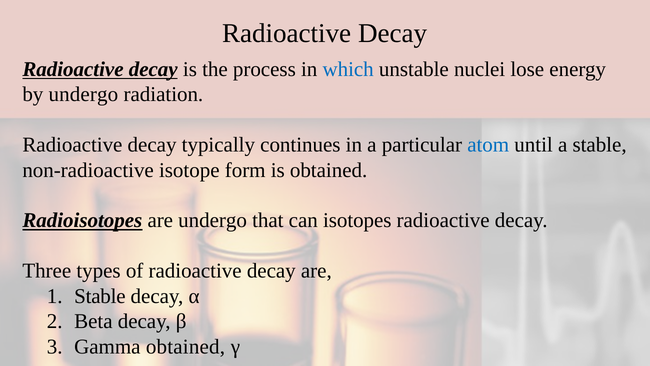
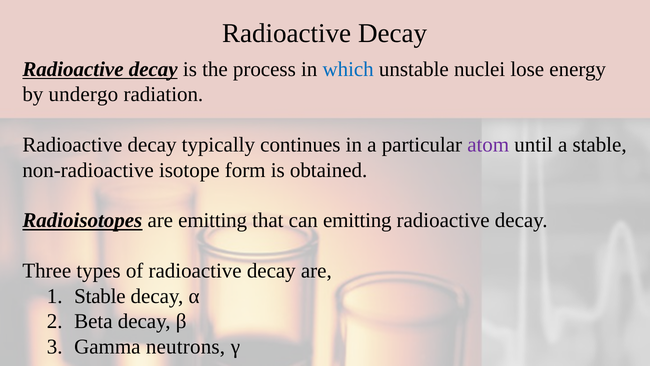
atom colour: blue -> purple
are undergo: undergo -> emitting
can isotopes: isotopes -> emitting
Gamma obtained: obtained -> neutrons
